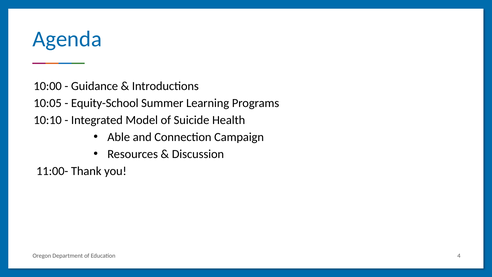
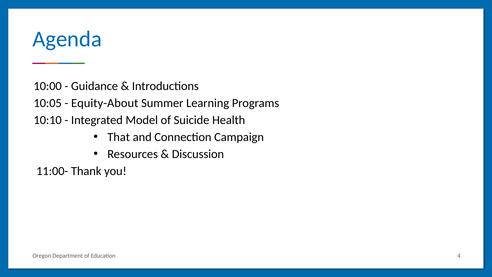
Equity-School: Equity-School -> Equity-About
Able: Able -> That
